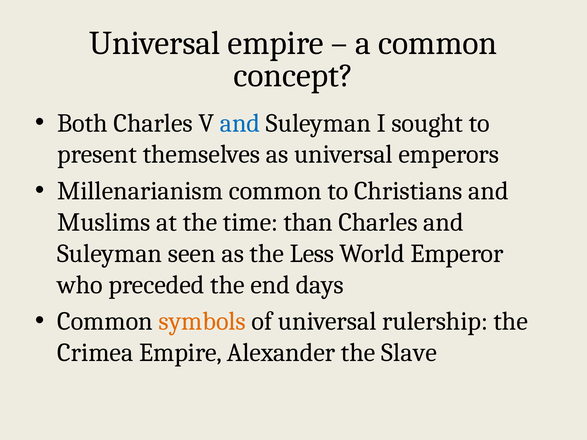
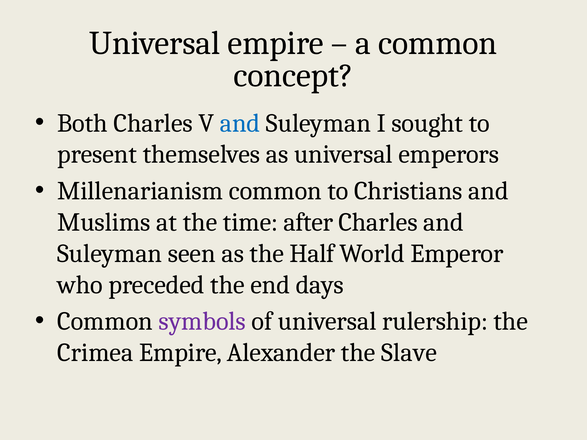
than: than -> after
Less: Less -> Half
symbols colour: orange -> purple
